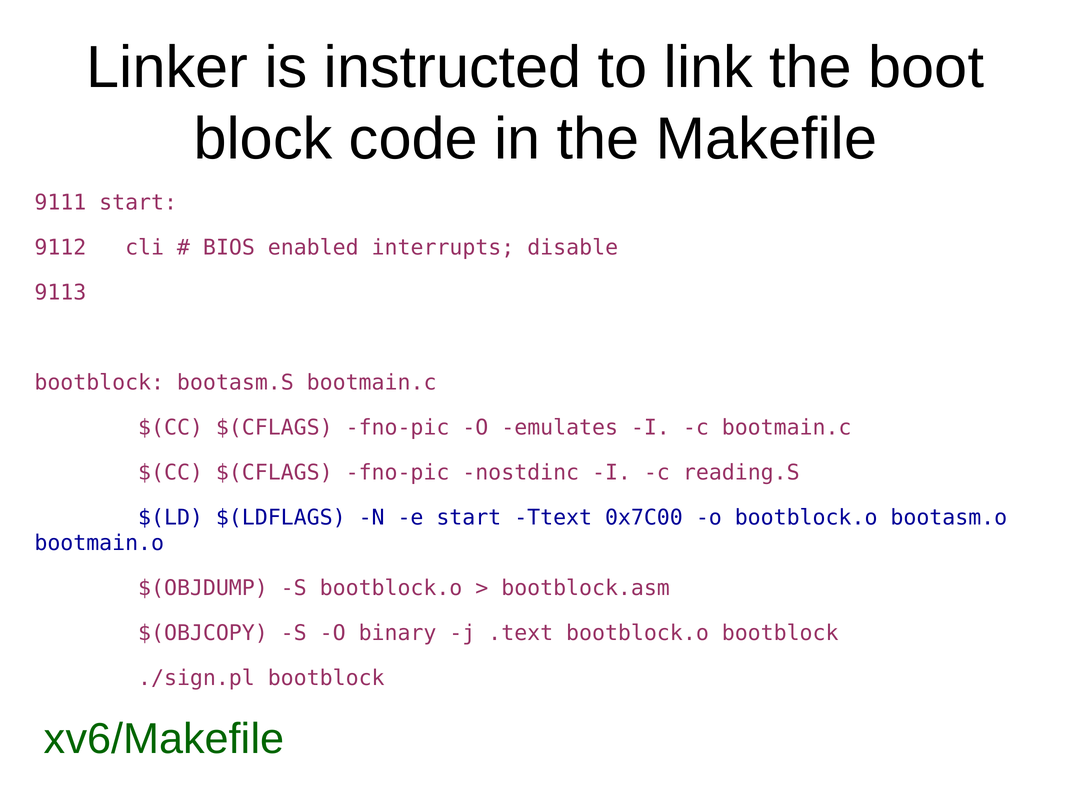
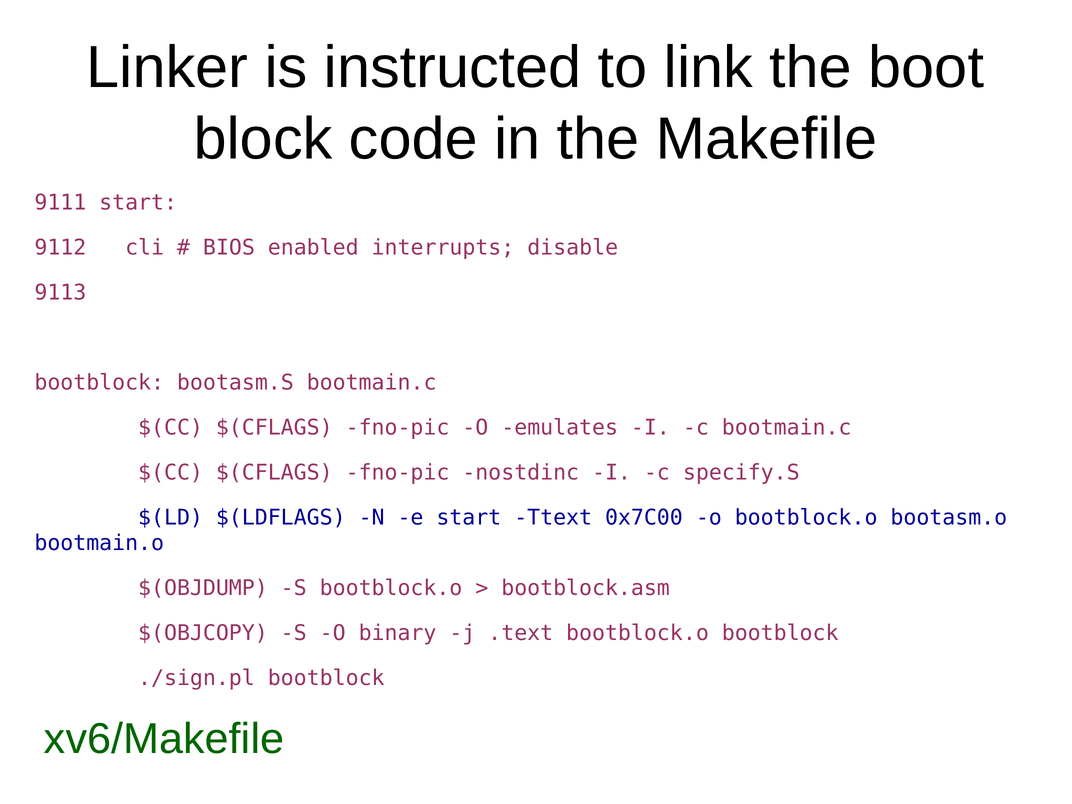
reading.S: reading.S -> specify.S
